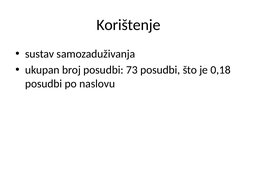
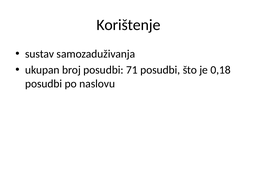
73: 73 -> 71
